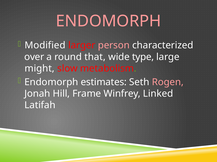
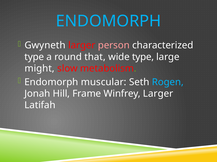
ENDOMORPH at (108, 21) colour: pink -> light blue
Modified: Modified -> Gwyneth
over at (34, 57): over -> type
estimates: estimates -> muscular
Rogen colour: pink -> light blue
Winfrey Linked: Linked -> Larger
